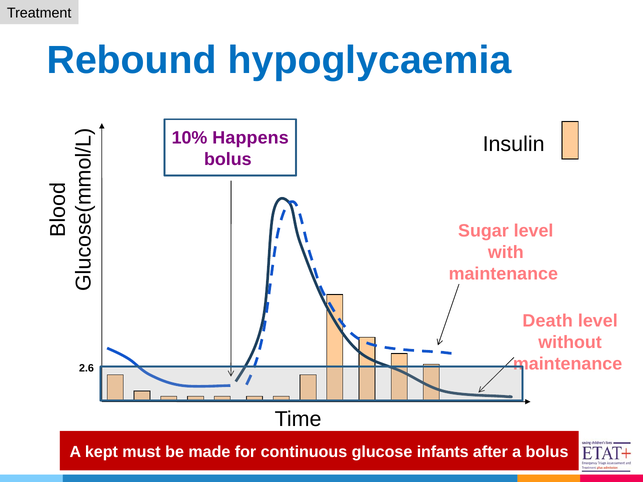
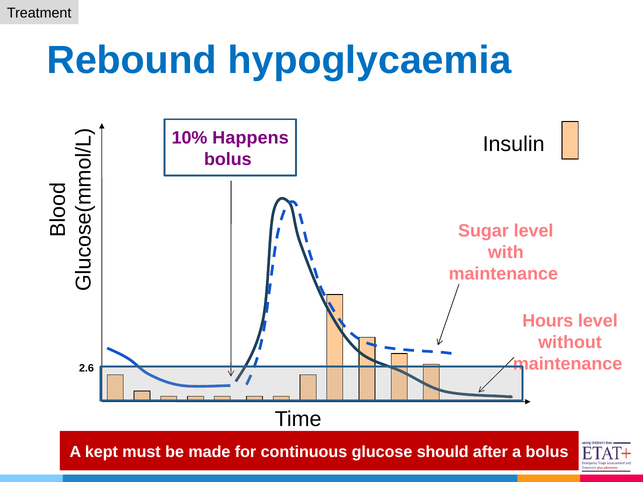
Death: Death -> Hours
infants: infants -> should
